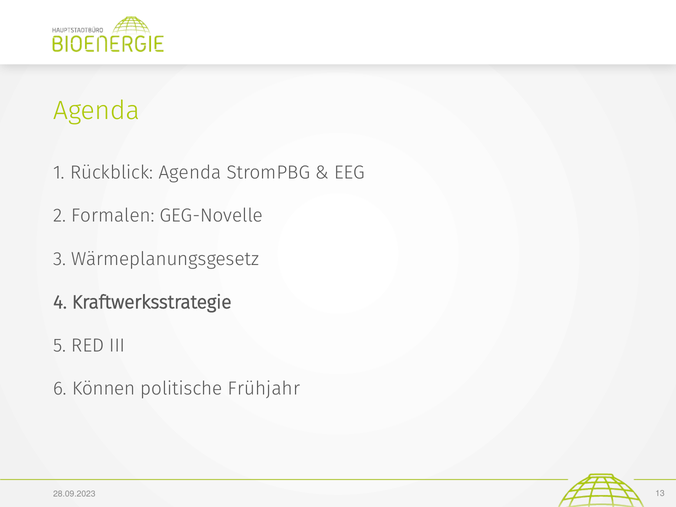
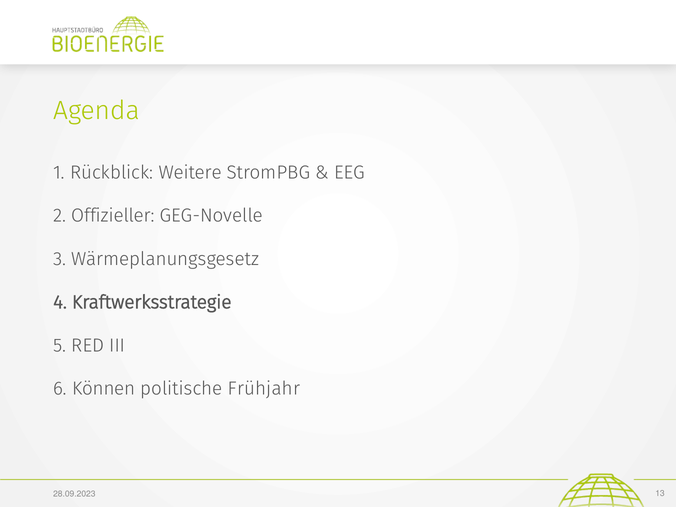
Rückblick Agenda: Agenda -> Weitere
Formalen: Formalen -> Offizieller
